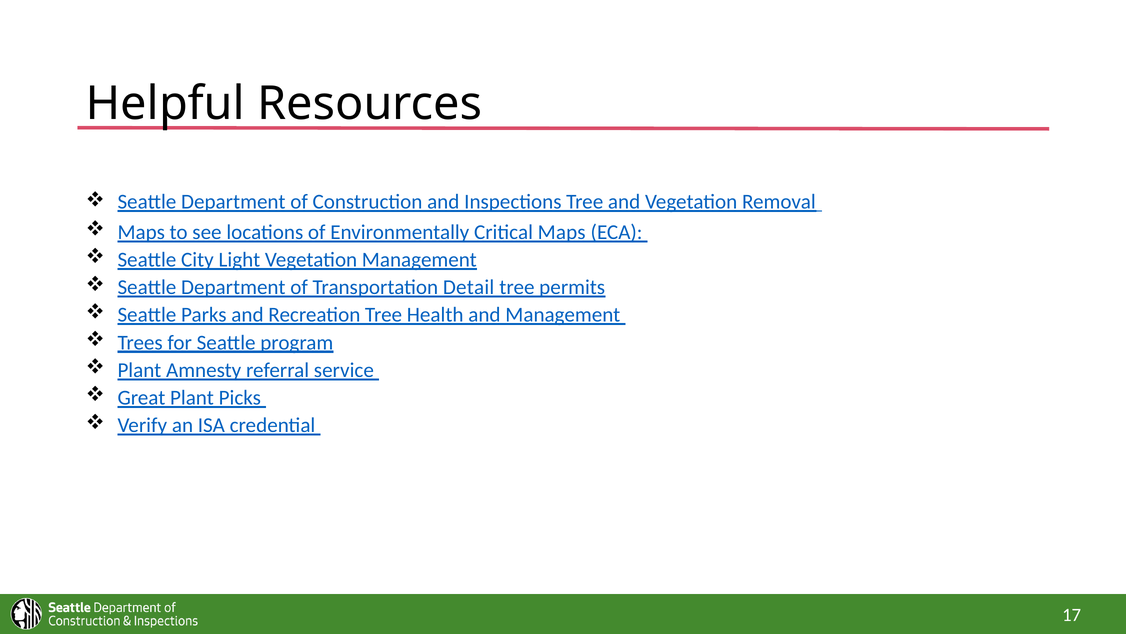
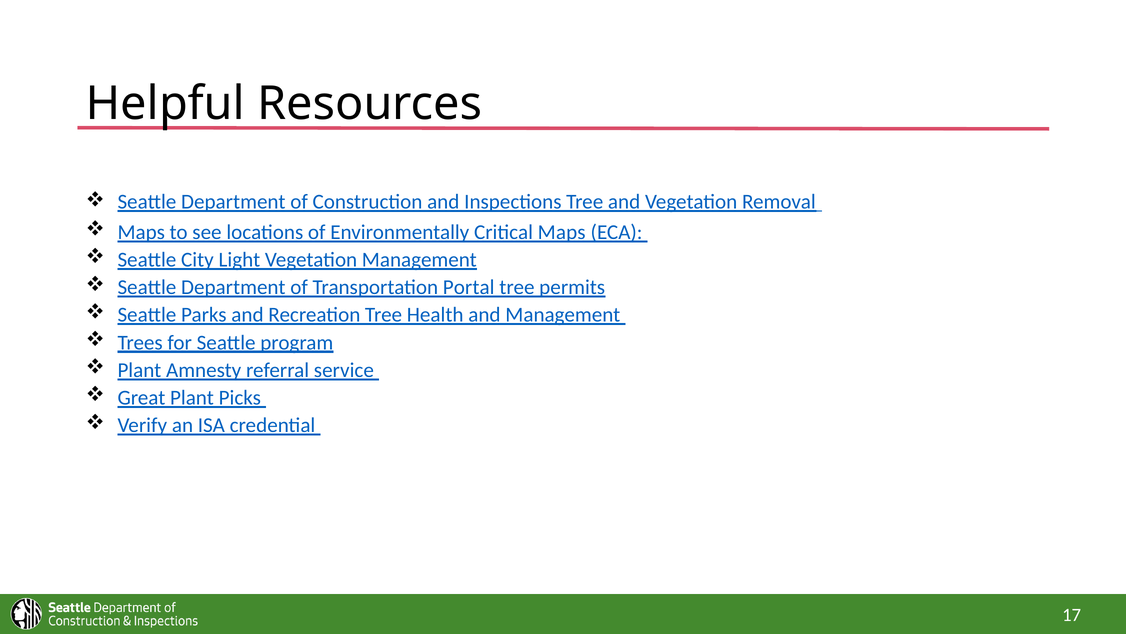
Detail: Detail -> Portal
